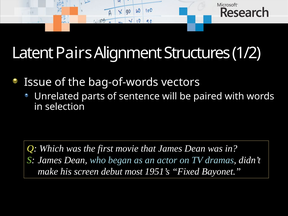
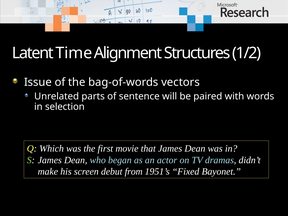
Pairs: Pairs -> Time
most: most -> from
